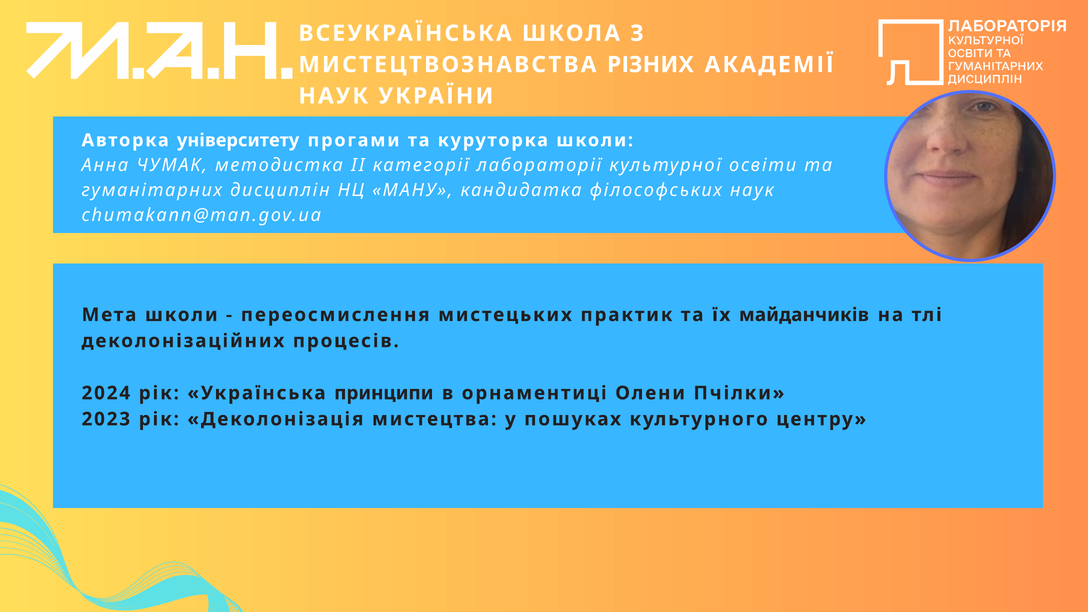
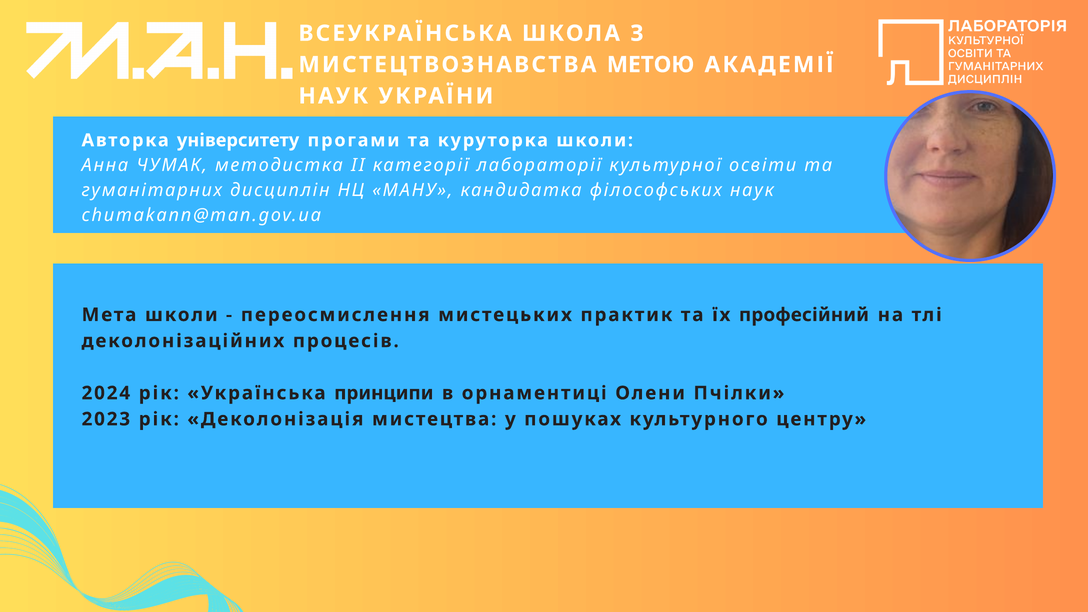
РІЗНИХ: РІЗНИХ -> МЕТОЮ
майданчиків: майданчиків -> професійний
